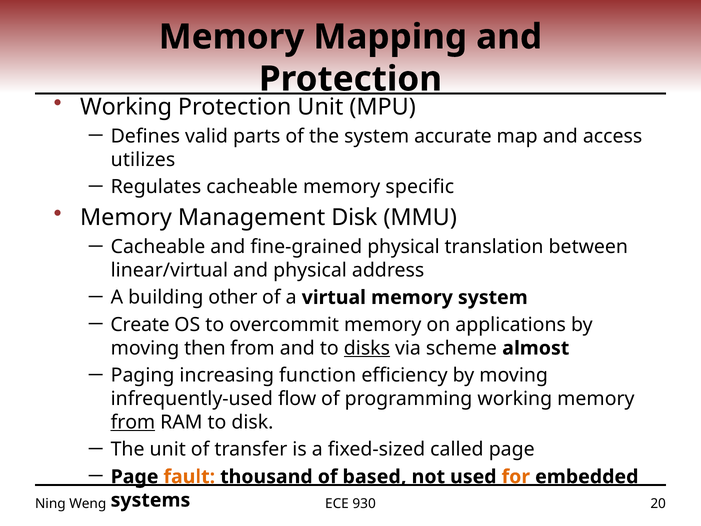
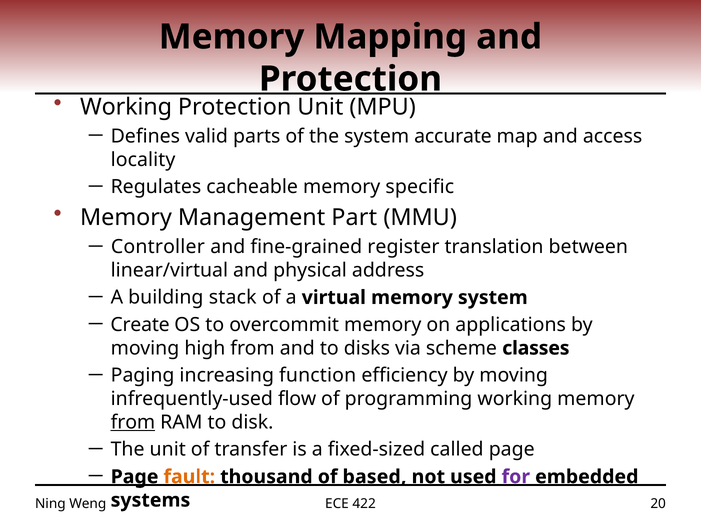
utilizes: utilizes -> locality
Management Disk: Disk -> Part
Cacheable at (158, 247): Cacheable -> Controller
fine-grained physical: physical -> register
other: other -> stack
then: then -> high
disks underline: present -> none
almost: almost -> classes
for colour: orange -> purple
930: 930 -> 422
